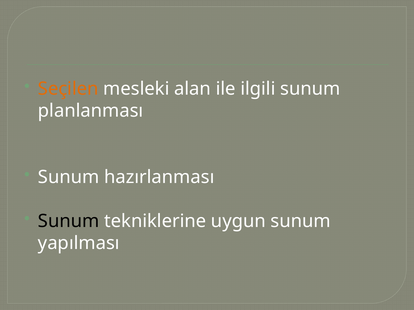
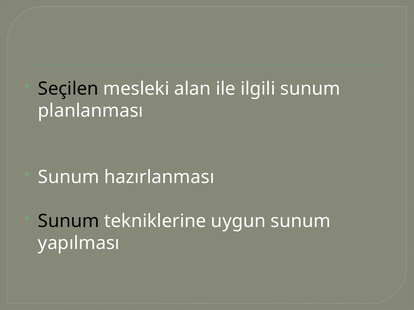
Seçilen colour: orange -> black
